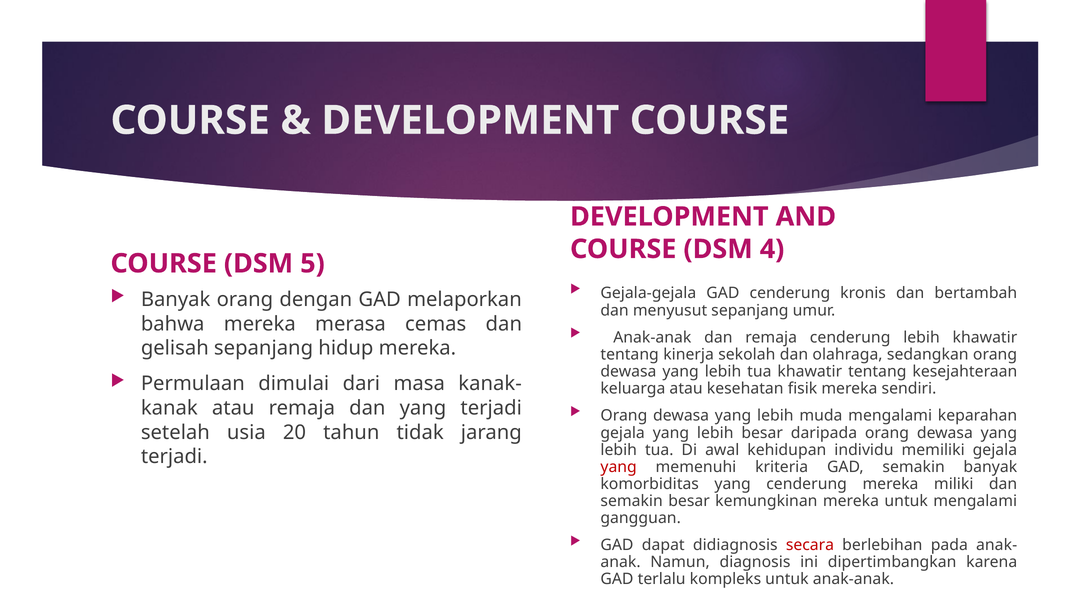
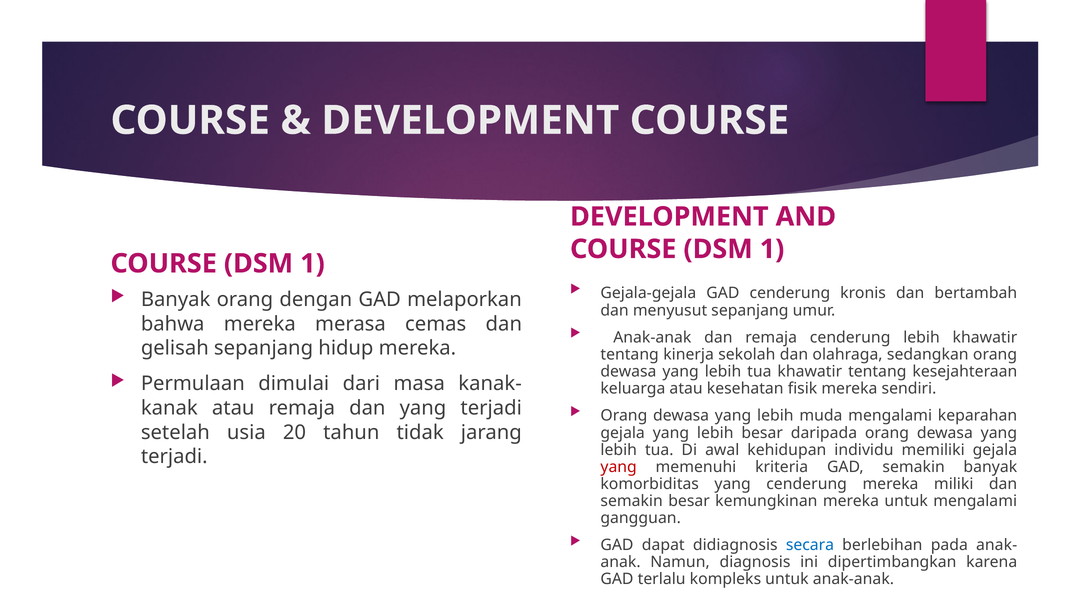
4 at (772, 249): 4 -> 1
5 at (312, 264): 5 -> 1
secara colour: red -> blue
